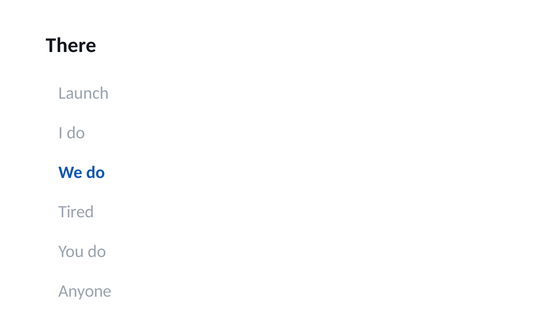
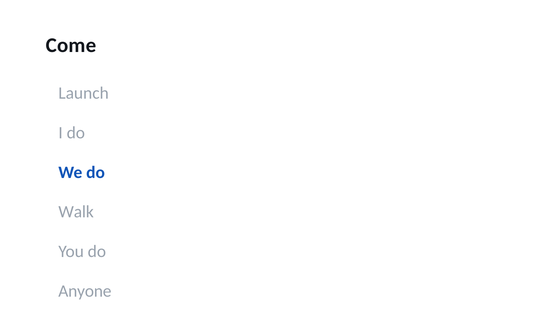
There: There -> Come
Tired: Tired -> Walk
